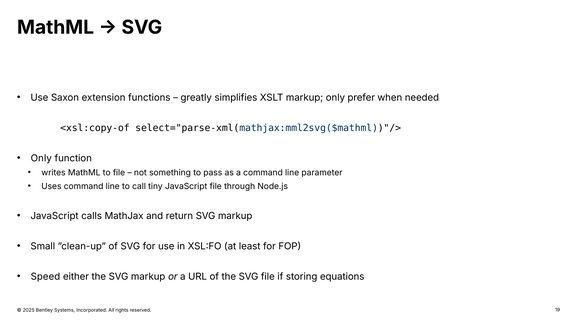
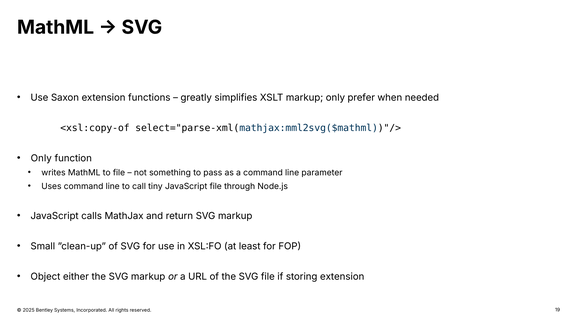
Speed: Speed -> Object
storing equations: equations -> extension
